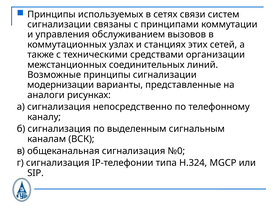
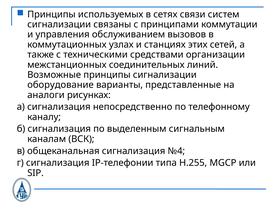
модернизации: модернизации -> оборудование
№0: №0 -> №4
Н.324: Н.324 -> Н.255
